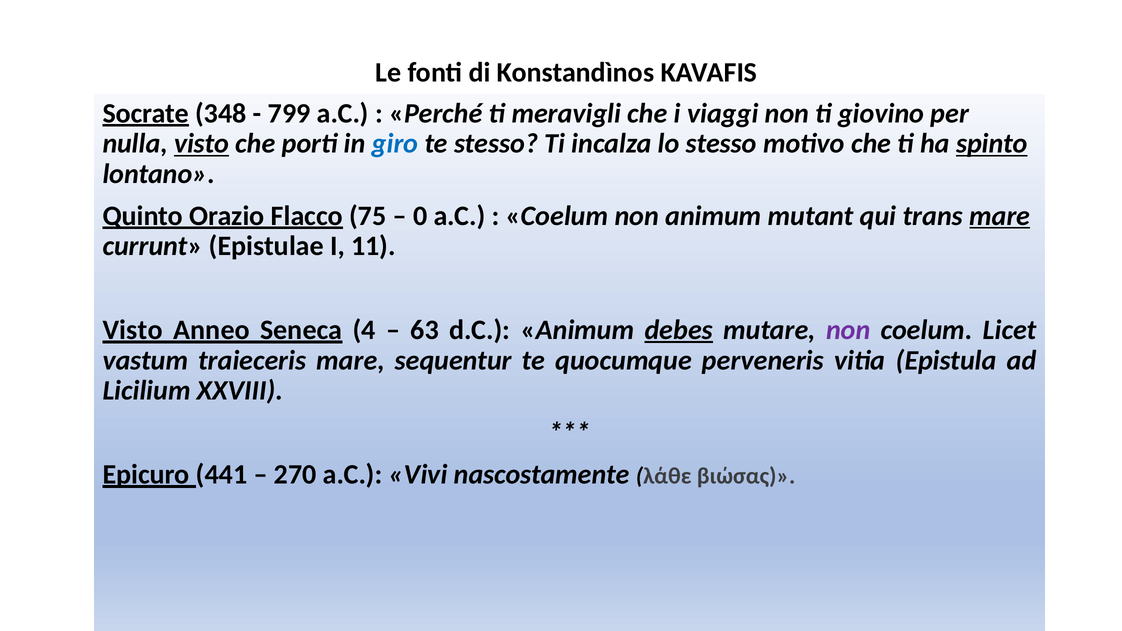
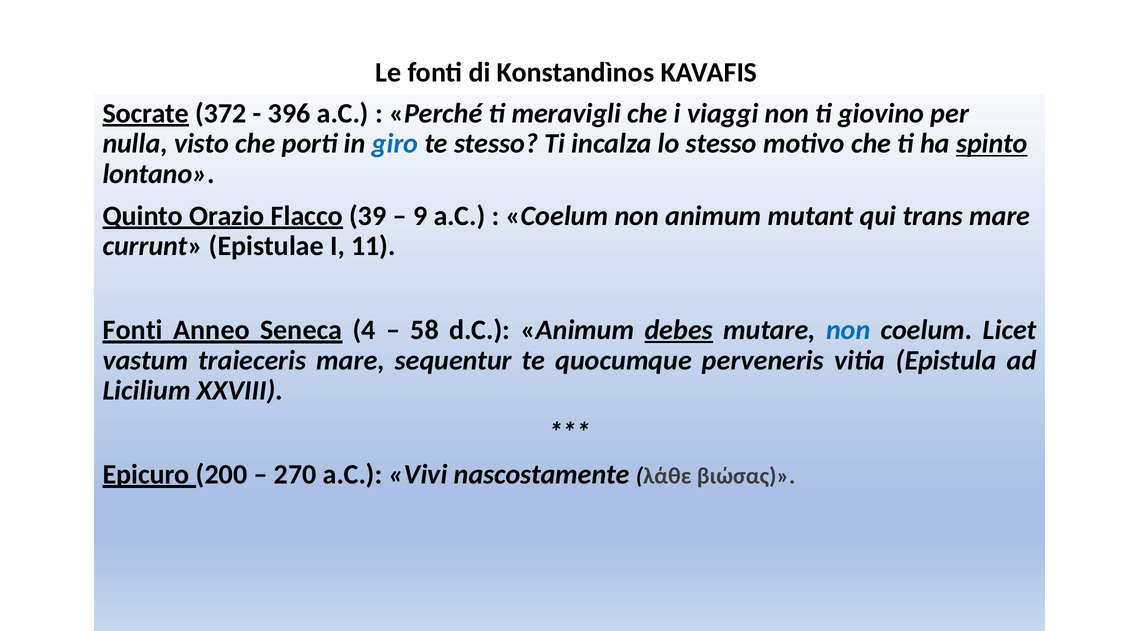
348: 348 -> 372
799: 799 -> 396
visto at (202, 144) underline: present -> none
75: 75 -> 39
0: 0 -> 9
mare at (1000, 216) underline: present -> none
Visto at (133, 330): Visto -> Fonti
63: 63 -> 58
non at (848, 330) colour: purple -> blue
441: 441 -> 200
